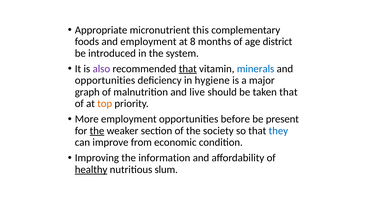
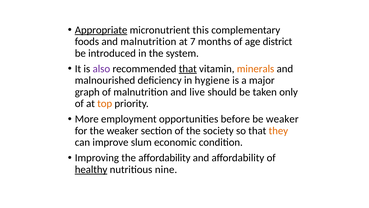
Appropriate underline: none -> present
and employment: employment -> malnutrition
8: 8 -> 7
minerals colour: blue -> orange
opportunities at (105, 80): opportunities -> malnourished
taken that: that -> only
be present: present -> weaker
the at (97, 130) underline: present -> none
they colour: blue -> orange
from: from -> slum
the information: information -> affordability
slum: slum -> nine
